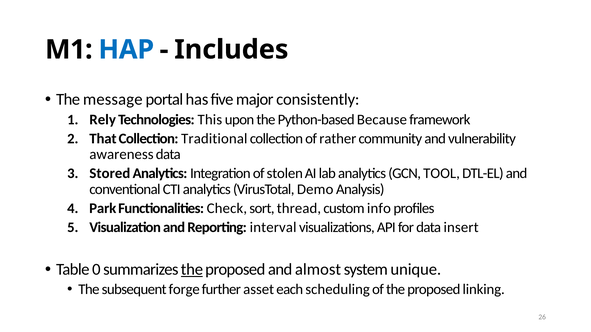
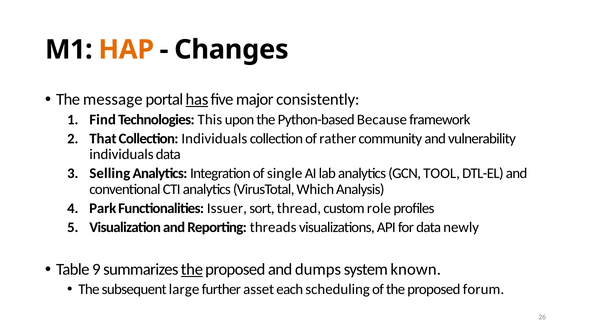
HAP colour: blue -> orange
Includes: Includes -> Changes
has underline: none -> present
Rely: Rely -> Find
Collection Traditional: Traditional -> Individuals
awareness at (121, 155): awareness -> individuals
Stored: Stored -> Selling
stolen: stolen -> single
Demo: Demo -> Which
Check: Check -> Issuer
info: info -> role
interval: interval -> threads
insert: insert -> newly
0: 0 -> 9
almost: almost -> dumps
unique: unique -> known
forge: forge -> large
linking: linking -> forum
